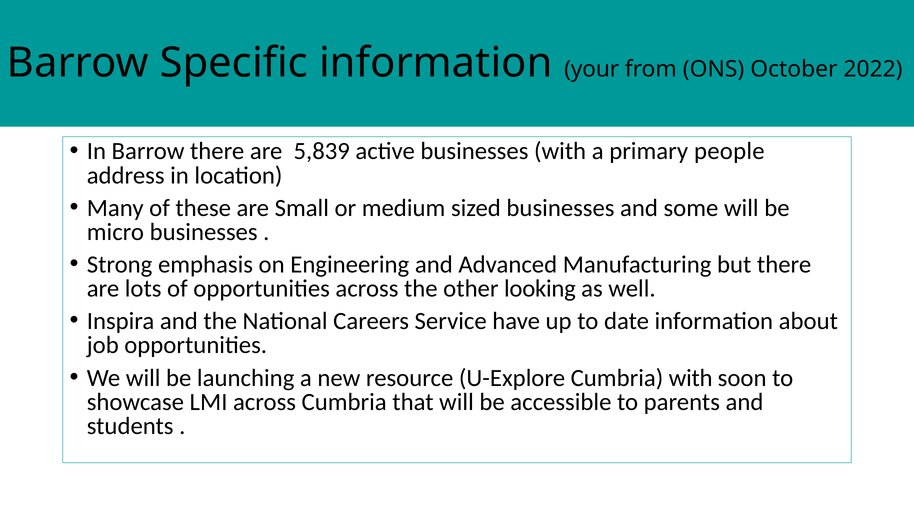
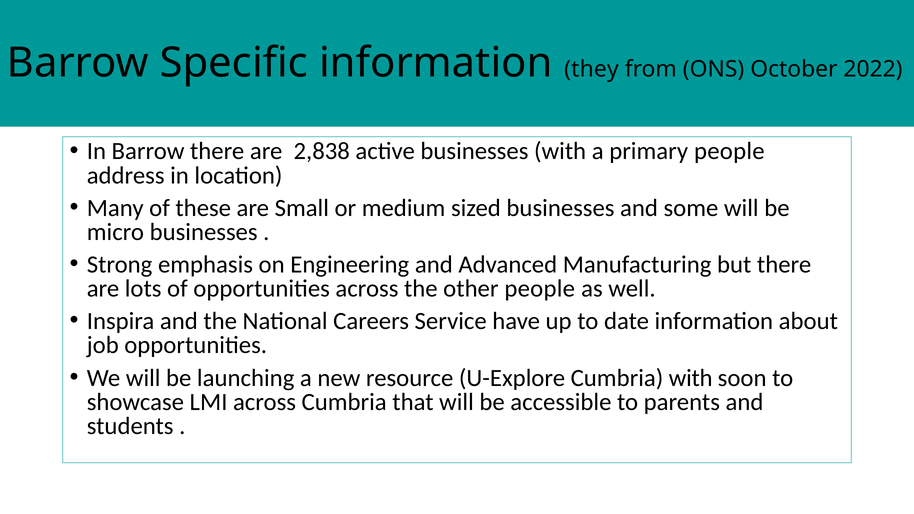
your: your -> they
5,839: 5,839 -> 2,838
other looking: looking -> people
